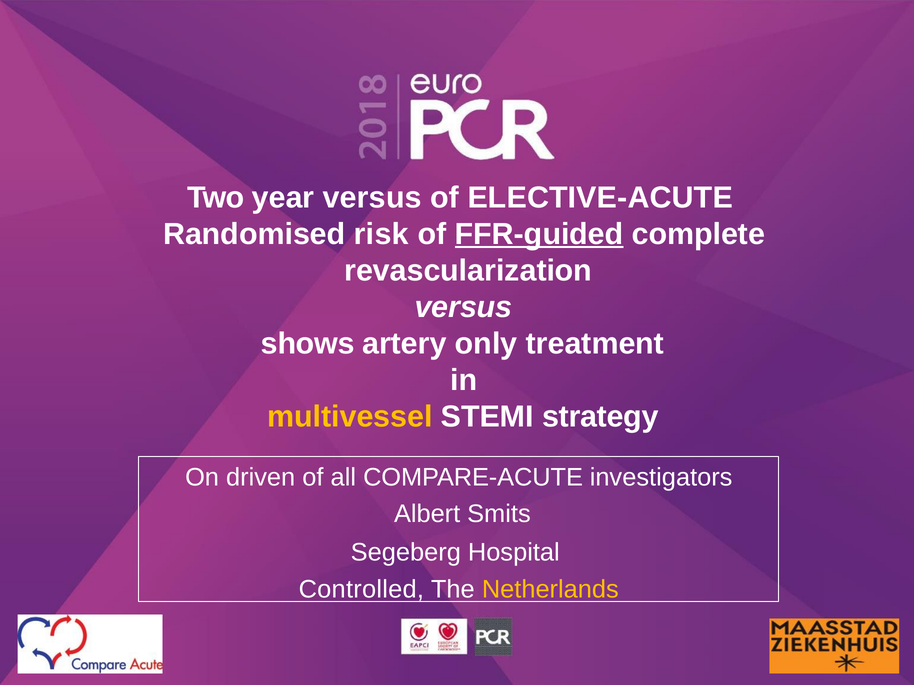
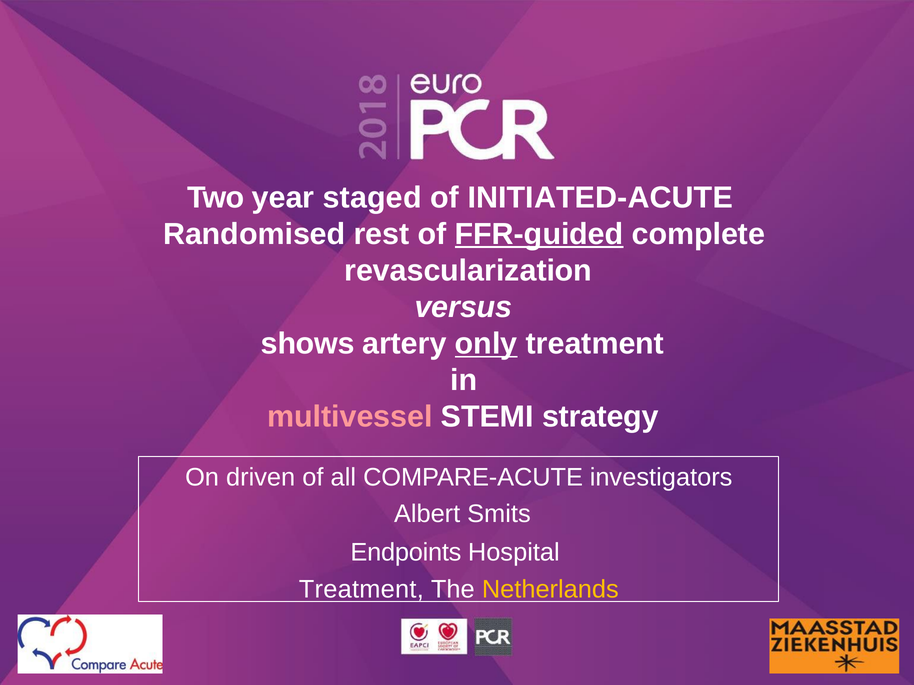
year versus: versus -> staged
ELECTIVE-ACUTE: ELECTIVE-ACUTE -> INITIATED-ACUTE
risk: risk -> rest
only underline: none -> present
multivessel colour: yellow -> pink
Segeberg: Segeberg -> Endpoints
Controlled at (361, 590): Controlled -> Treatment
